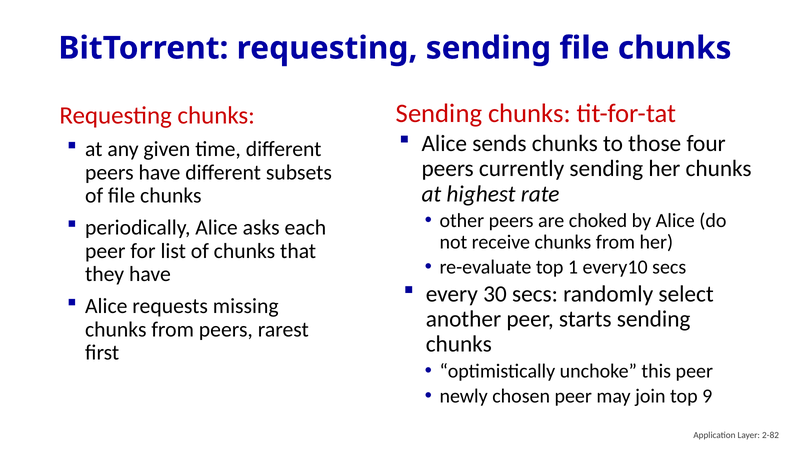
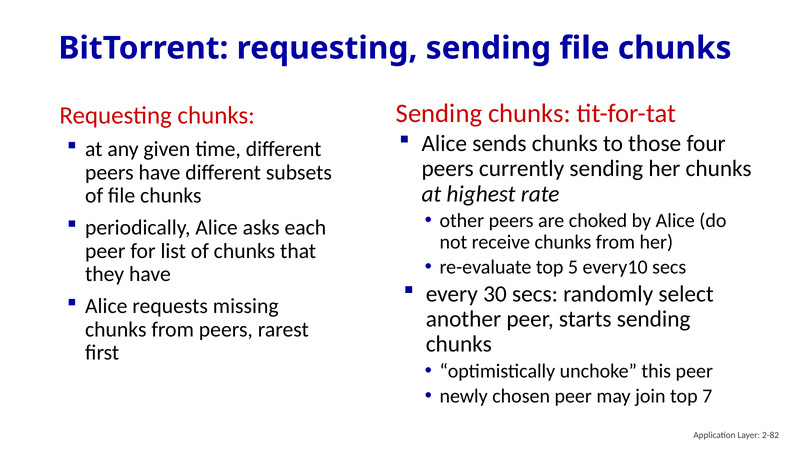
1: 1 -> 5
9: 9 -> 7
